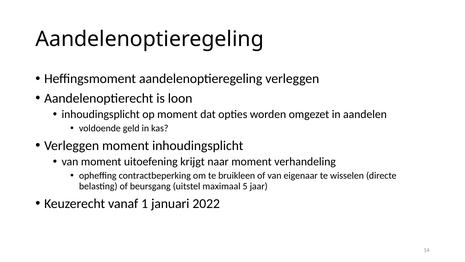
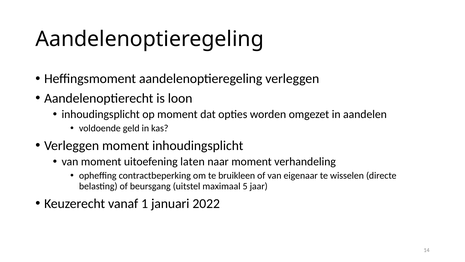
krijgt: krijgt -> laten
